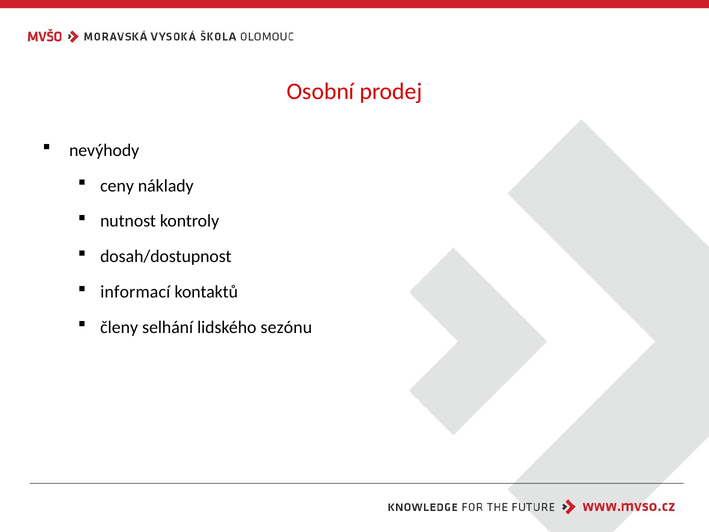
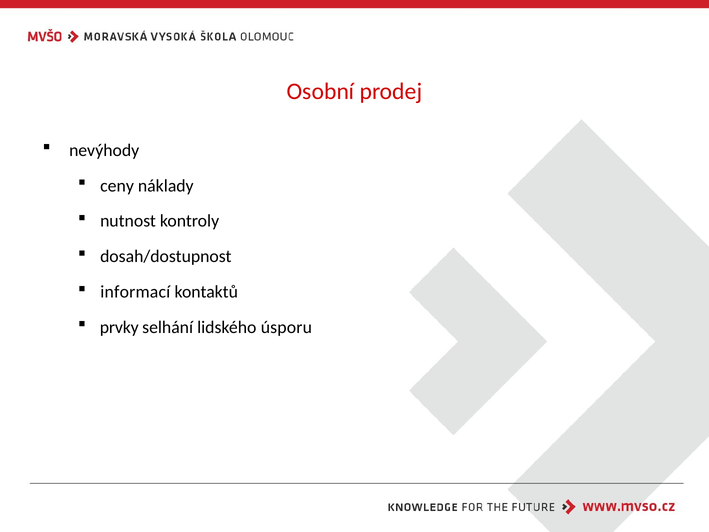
členy: členy -> prvky
sezónu: sezónu -> úsporu
